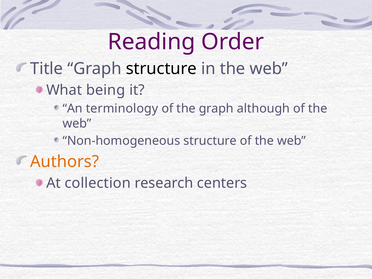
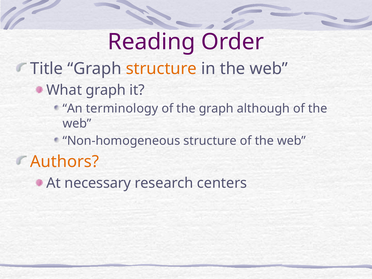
structure at (161, 69) colour: black -> orange
What being: being -> graph
collection: collection -> necessary
